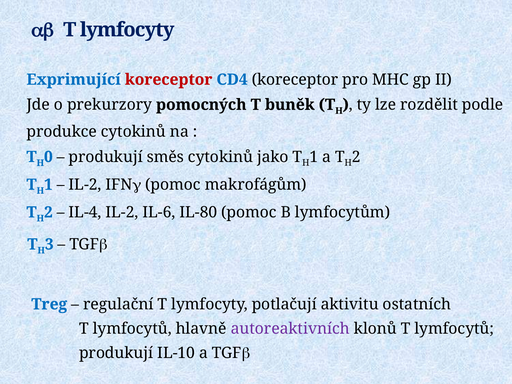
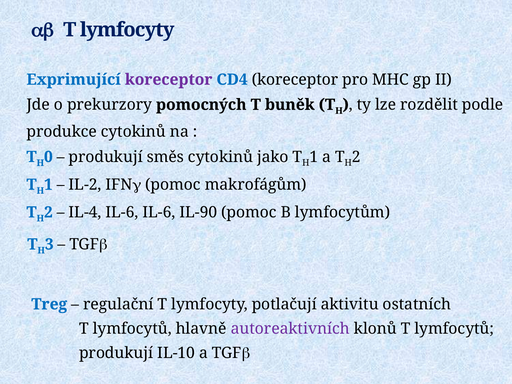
koreceptor at (169, 80) colour: red -> purple
IL-4 IL-2: IL-2 -> IL-6
IL-80: IL-80 -> IL-90
